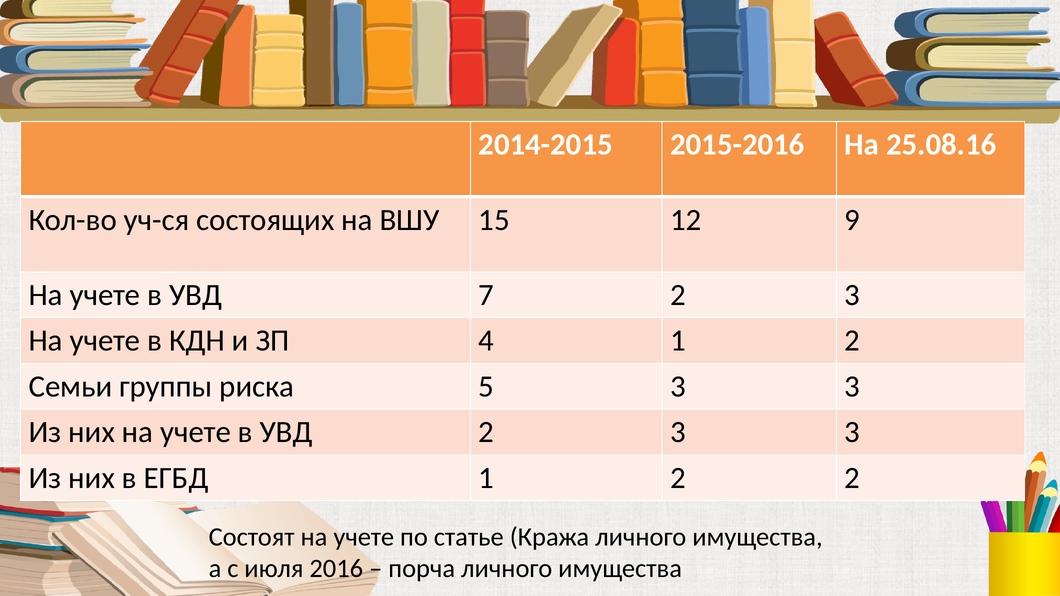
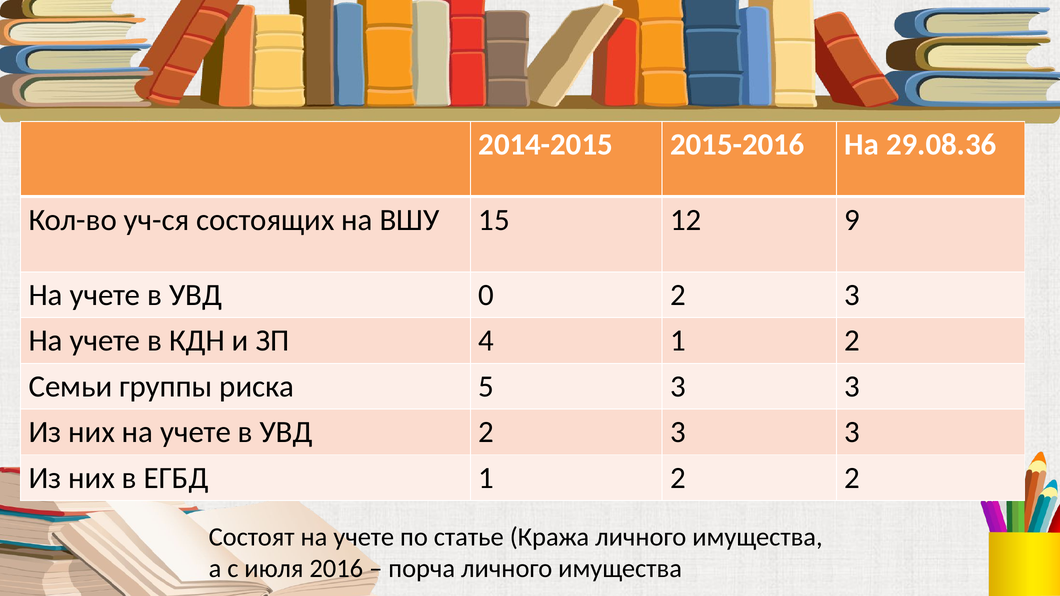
25.08.16: 25.08.16 -> 29.08.36
7: 7 -> 0
